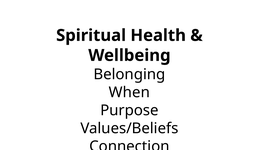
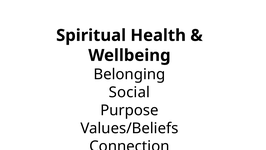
When: When -> Social
